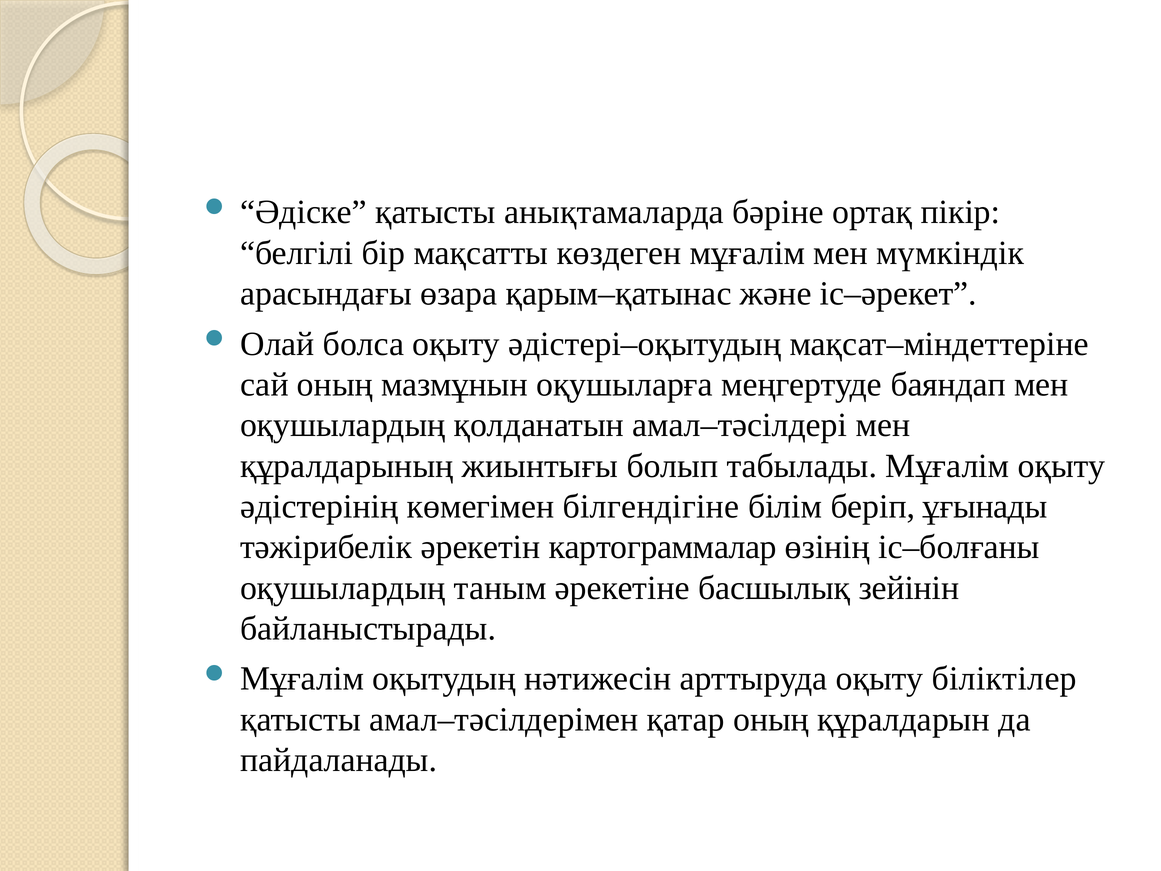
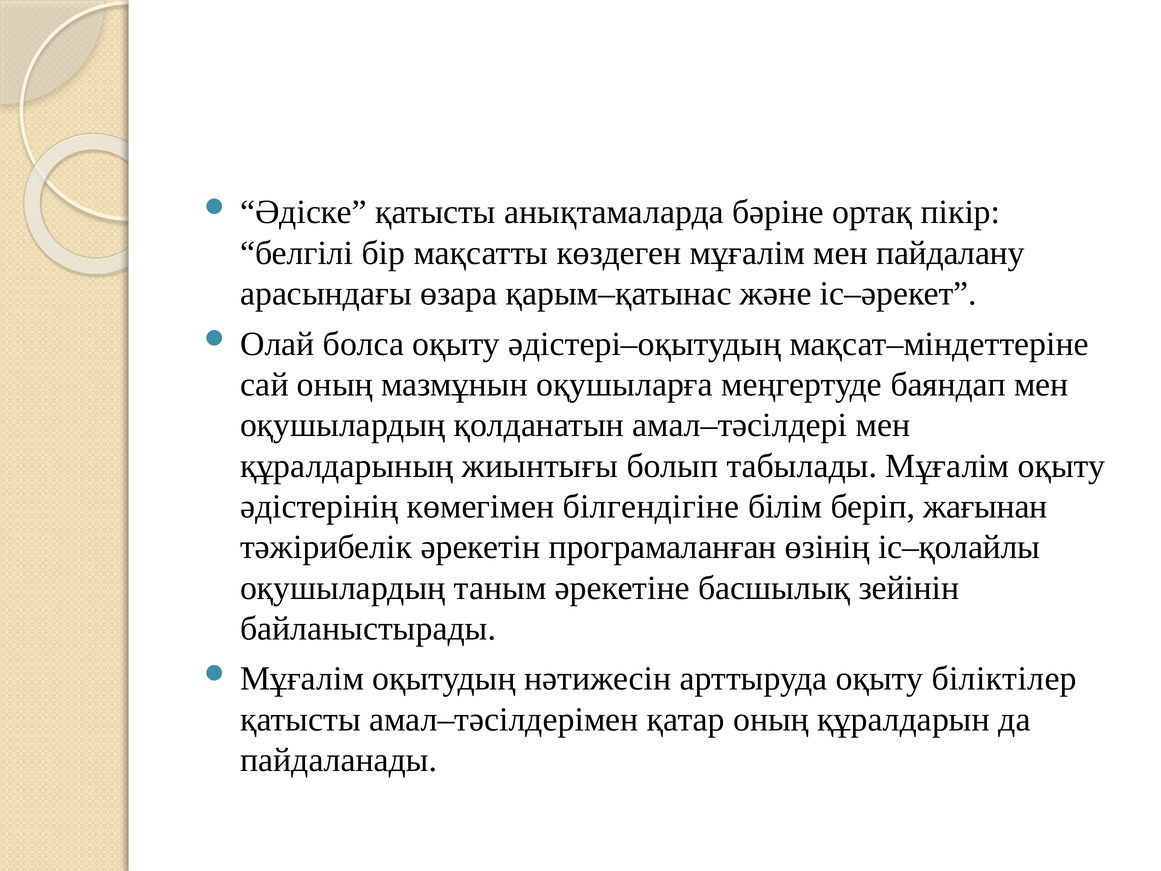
мүмкіндік: мүмкіндік -> пайдалану
ұғынады: ұғынады -> жағынан
картограммалар: картограммалар -> програмаланған
іс–болғаны: іс–болғаны -> іс–қолайлы
